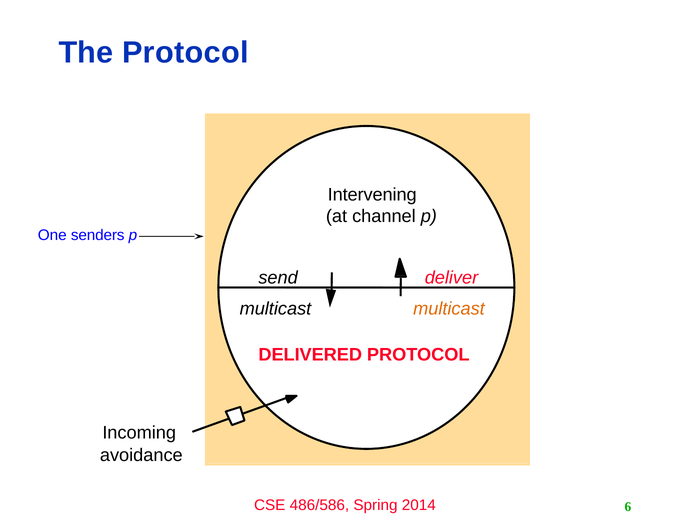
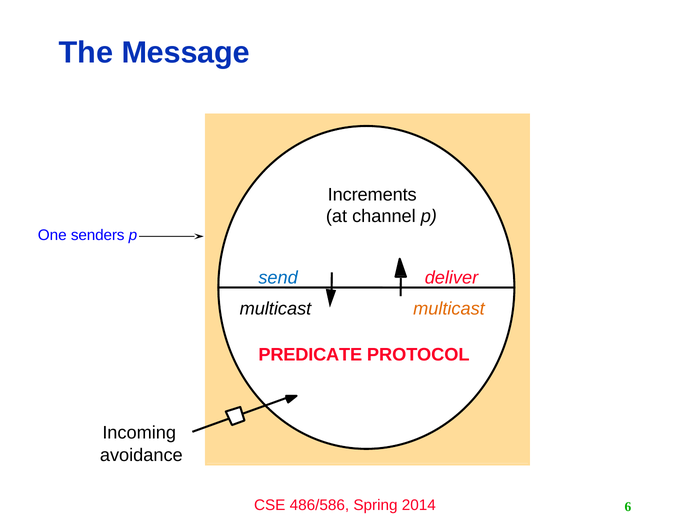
The Protocol: Protocol -> Message
Intervening: Intervening -> Increments
send colour: black -> blue
DELIVERED: DELIVERED -> PREDICATE
